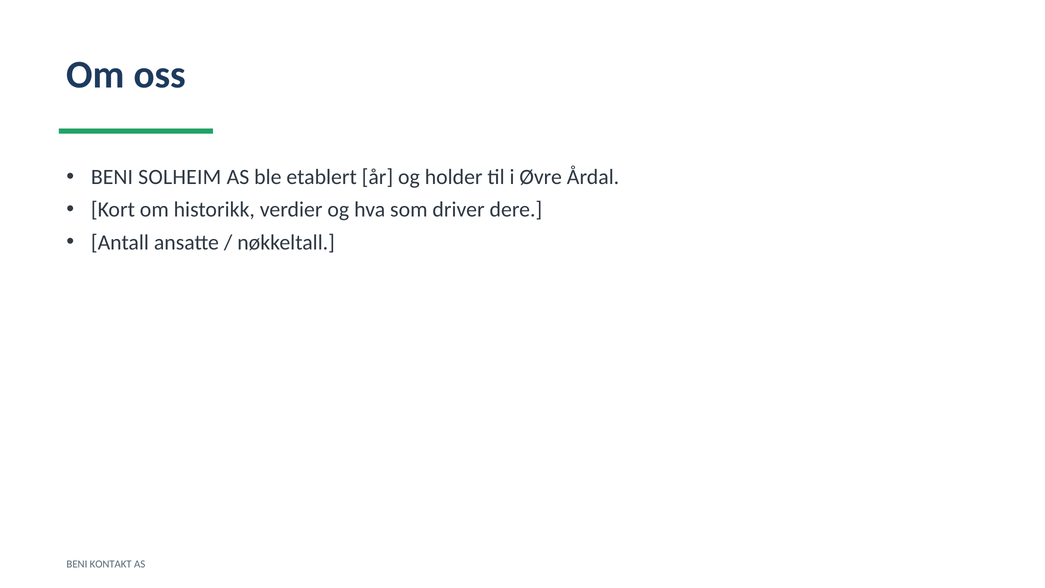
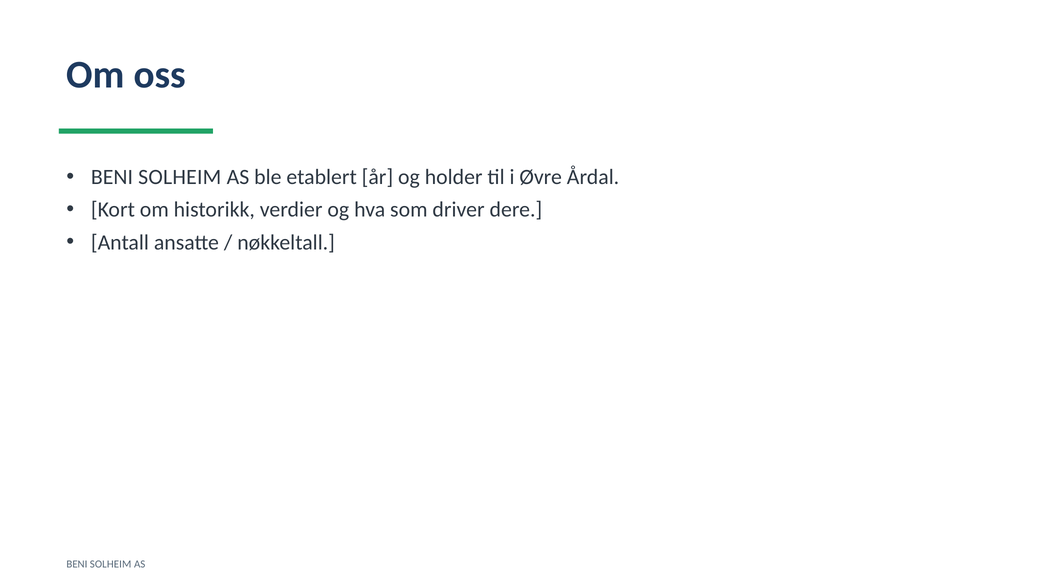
KONTAKT at (111, 564): KONTAKT -> SOLHEIM
